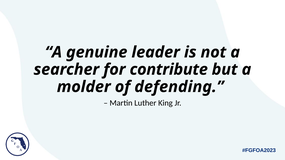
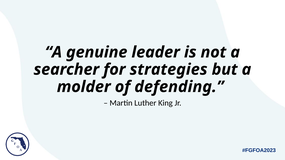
contribute: contribute -> strategies
